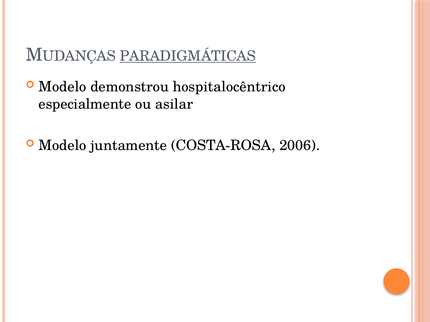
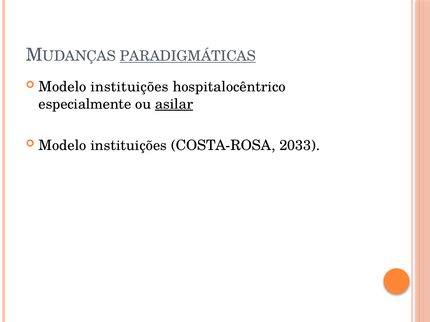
demonstrou at (130, 87): demonstrou -> instituições
asilar underline: none -> present
juntamente at (129, 146): juntamente -> instituições
2006: 2006 -> 2033
